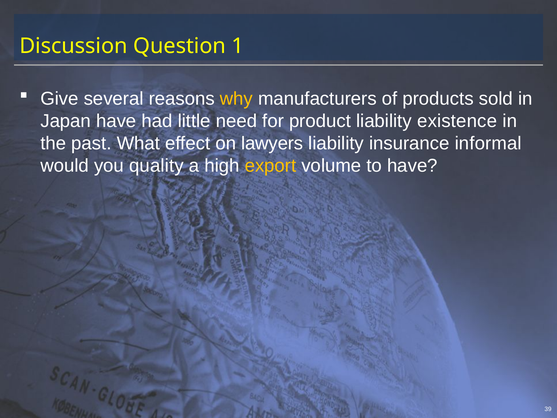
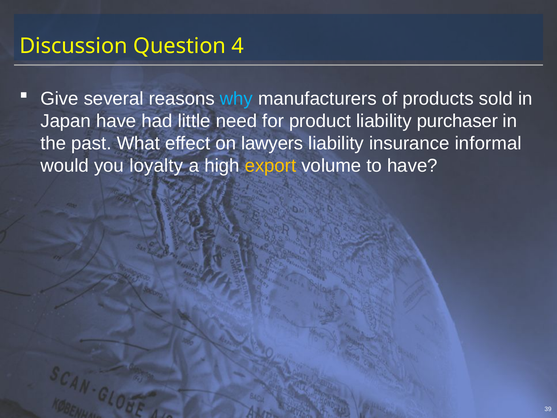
1: 1 -> 4
why colour: yellow -> light blue
existence: existence -> purchaser
quality: quality -> loyalty
